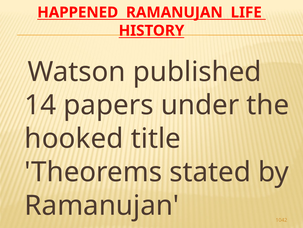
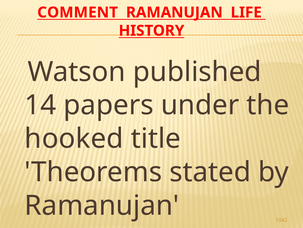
HAPPENED: HAPPENED -> COMMENT
